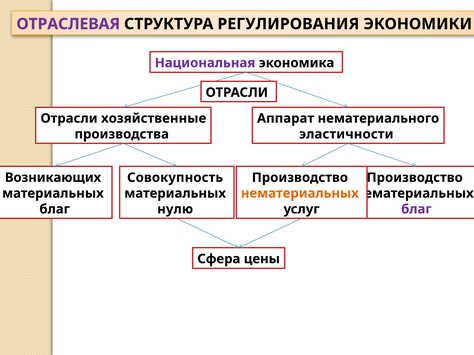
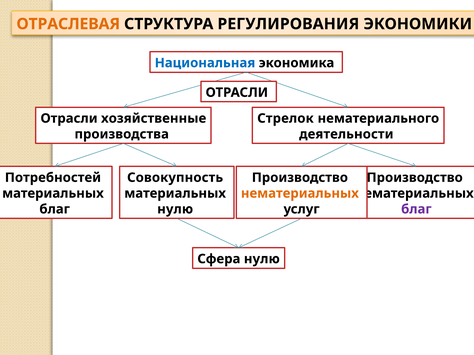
ОТРАСЛЕВАЯ colour: purple -> orange
Национальная colour: purple -> blue
Аппарат: Аппарат -> Стрелок
эластичности: эластичности -> деятельности
Возникающих: Возникающих -> Потребностей
Сфера цены: цены -> нулю
